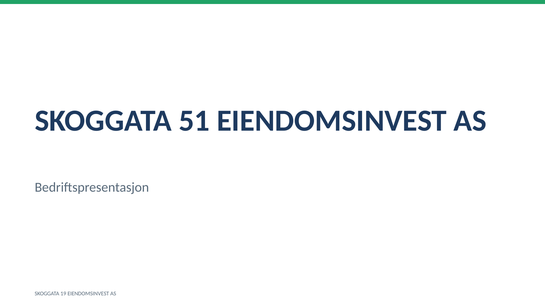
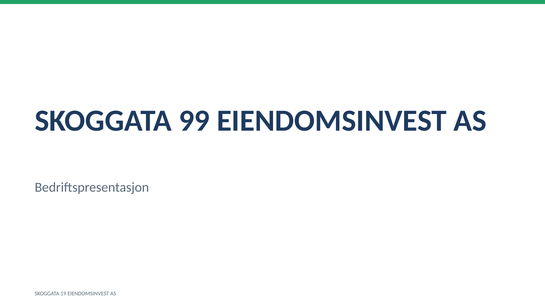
51: 51 -> 99
